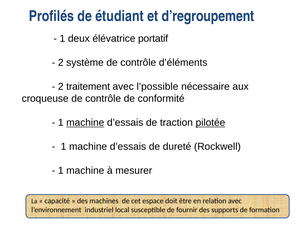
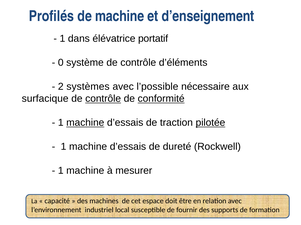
de étudiant: étudiant -> machine
d’regroupement: d’regroupement -> d’enseignement
deux: deux -> dans
2 at (61, 63): 2 -> 0
traitement: traitement -> systèmes
croqueuse: croqueuse -> surfacique
contrôle at (103, 99) underline: none -> present
conformité underline: none -> present
